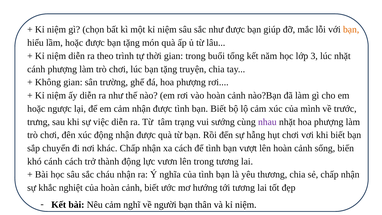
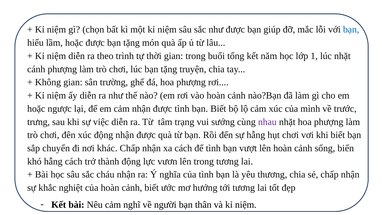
bạn at (351, 30) colour: orange -> blue
3: 3 -> 1
khó cánh: cánh -> hẫng
